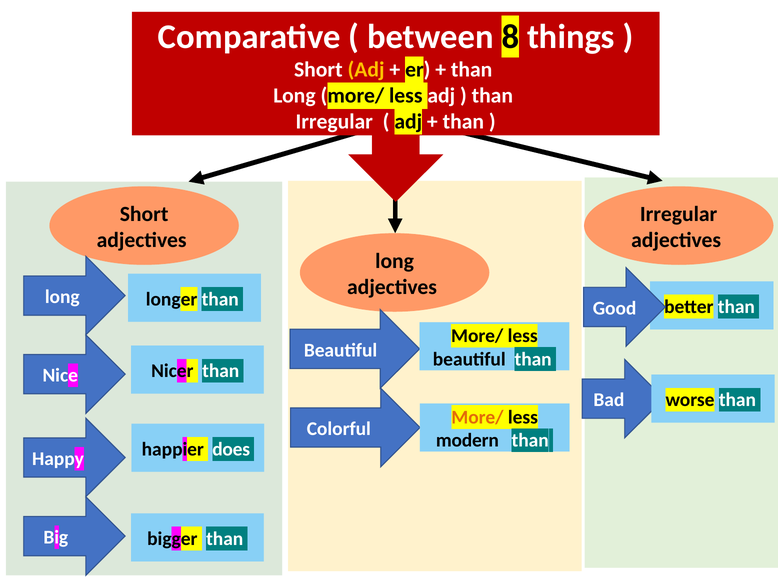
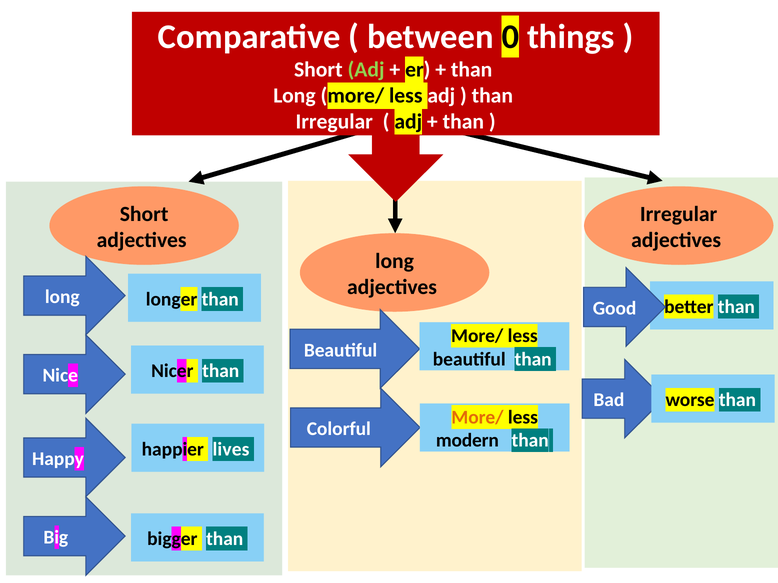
8: 8 -> 0
Adj at (366, 70) colour: yellow -> light green
does: does -> lives
